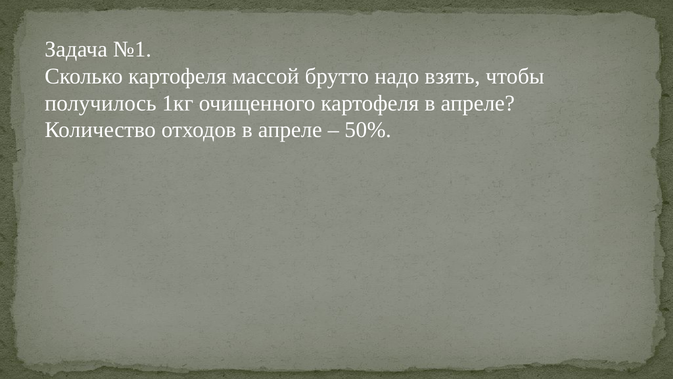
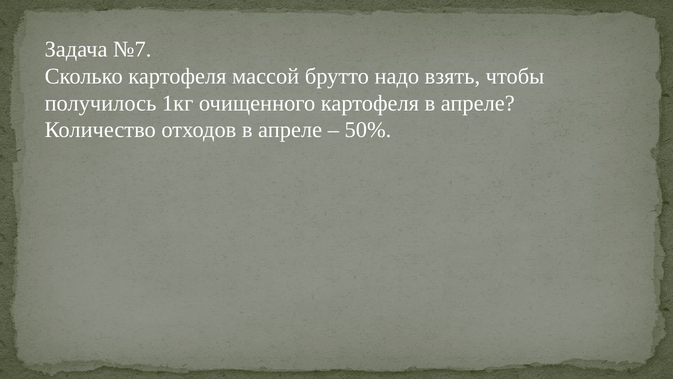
№1: №1 -> №7
